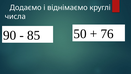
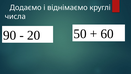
85: 85 -> 20
76: 76 -> 60
